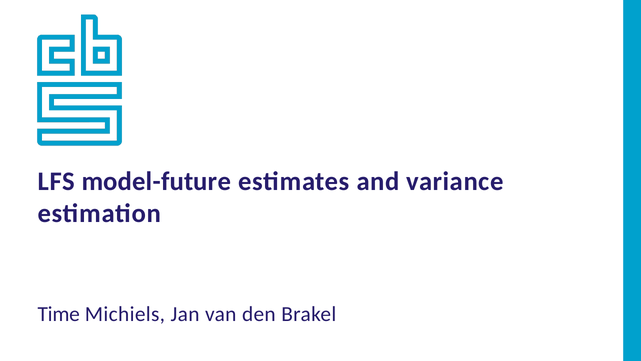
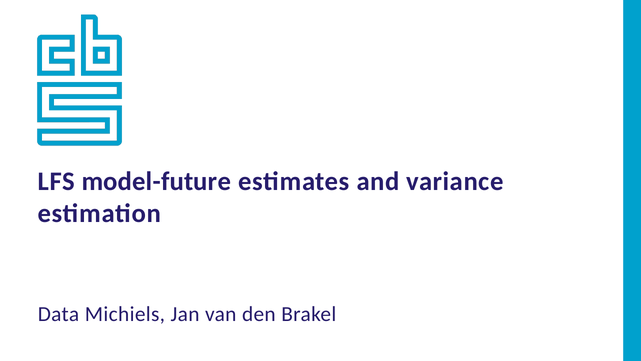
Time: Time -> Data
